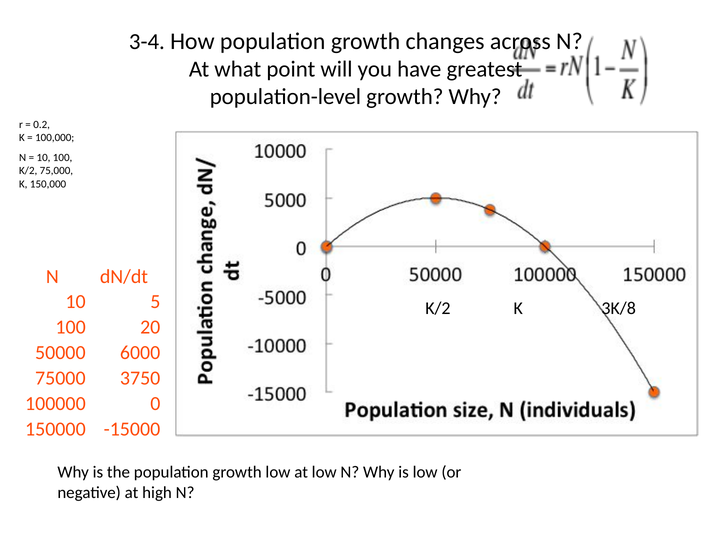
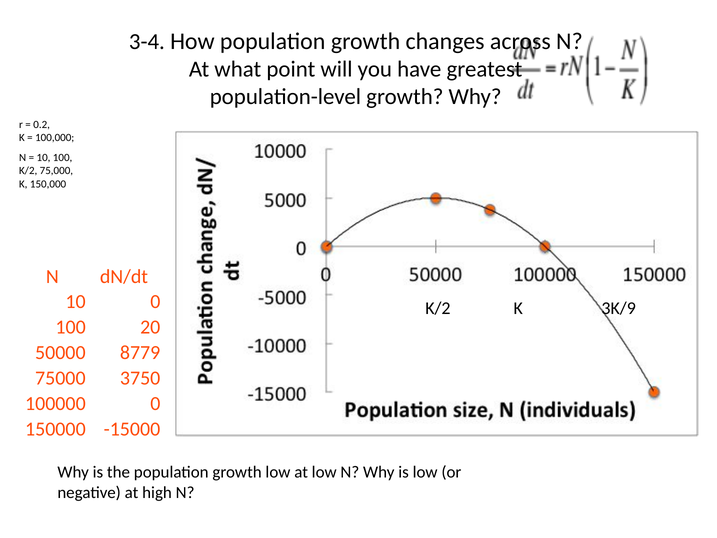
10 5: 5 -> 0
3K/8: 3K/8 -> 3K/9
6000: 6000 -> 8779
